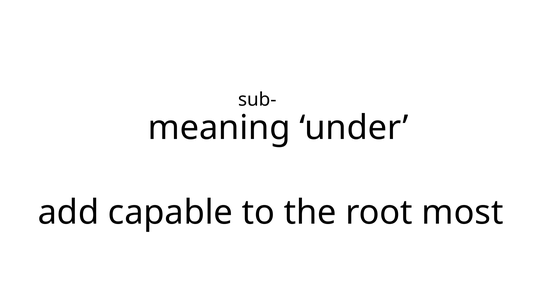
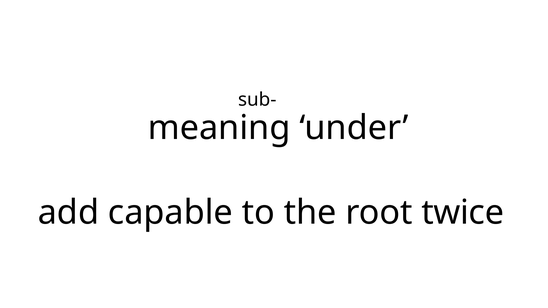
most: most -> twice
